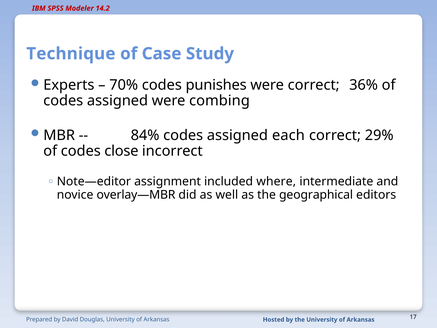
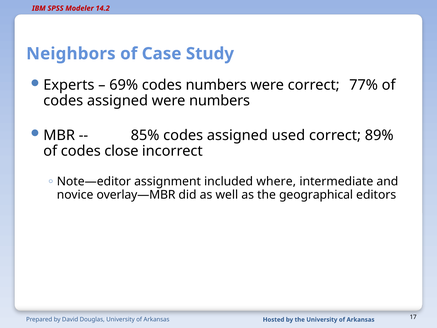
Technique: Technique -> Neighbors
70%: 70% -> 69%
codes punishes: punishes -> numbers
36%: 36% -> 77%
were combing: combing -> numbers
84%: 84% -> 85%
each: each -> used
29%: 29% -> 89%
